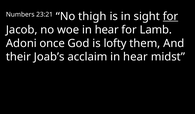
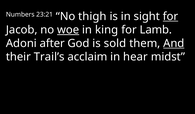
woe underline: none -> present
hear at (107, 30): hear -> king
once: once -> after
lofty: lofty -> sold
And underline: none -> present
Joab’s: Joab’s -> Trail’s
